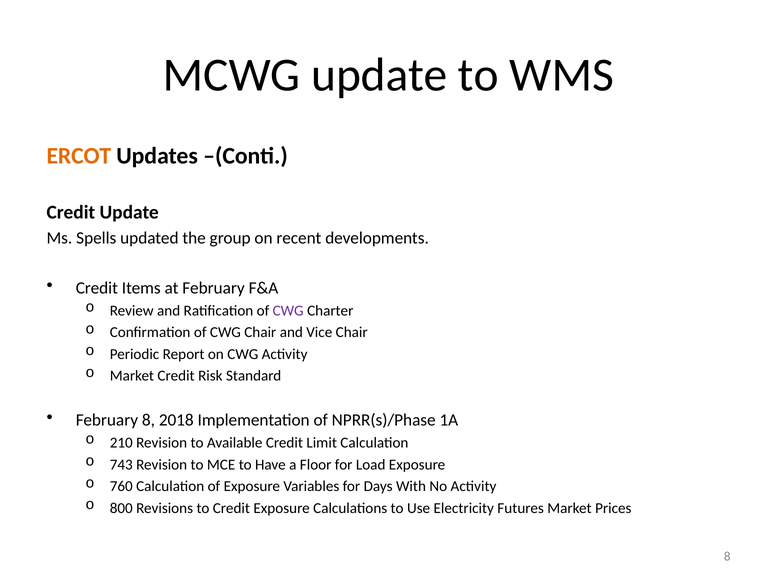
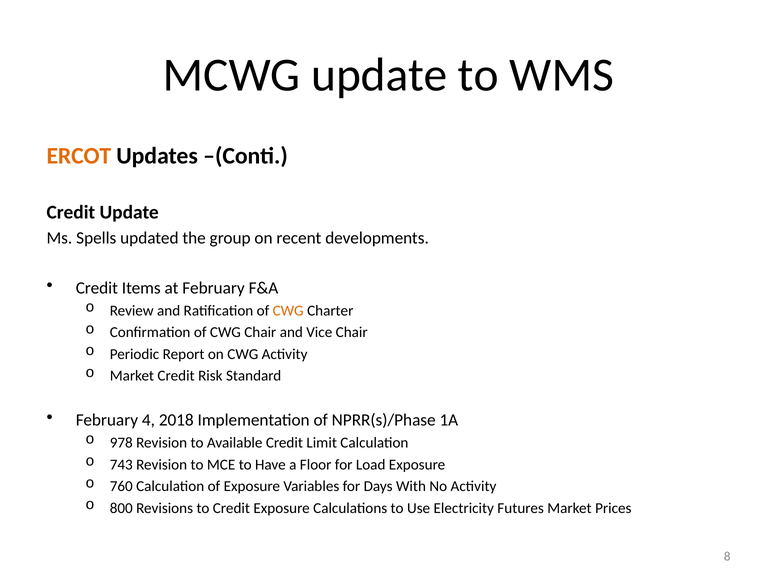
CWG at (288, 310) colour: purple -> orange
February 8: 8 -> 4
210: 210 -> 978
